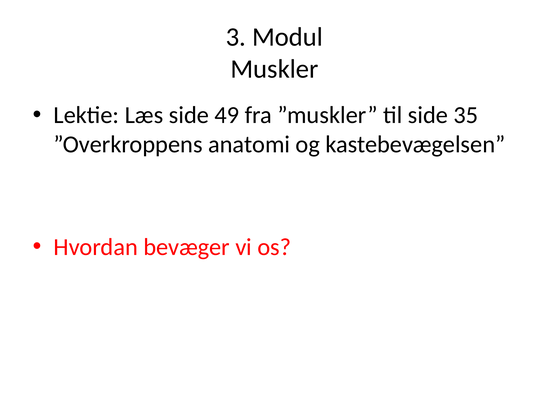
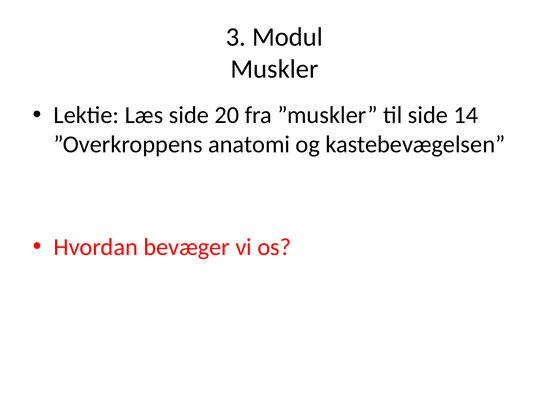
49: 49 -> 20
35: 35 -> 14
